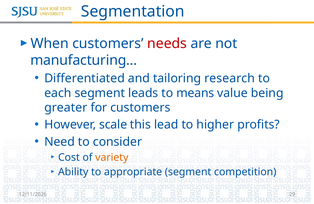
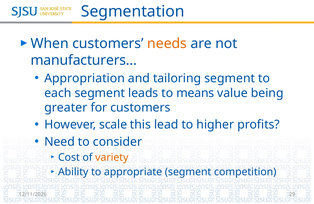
needs colour: red -> orange
manufacturing…: manufacturing… -> manufacturers…
Differentiated: Differentiated -> Appropriation
tailoring research: research -> segment
